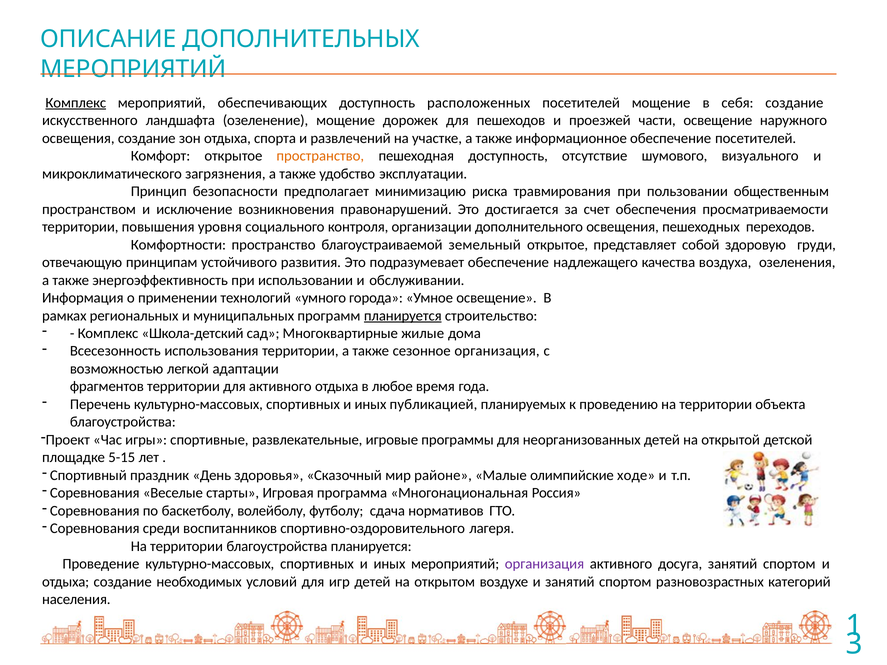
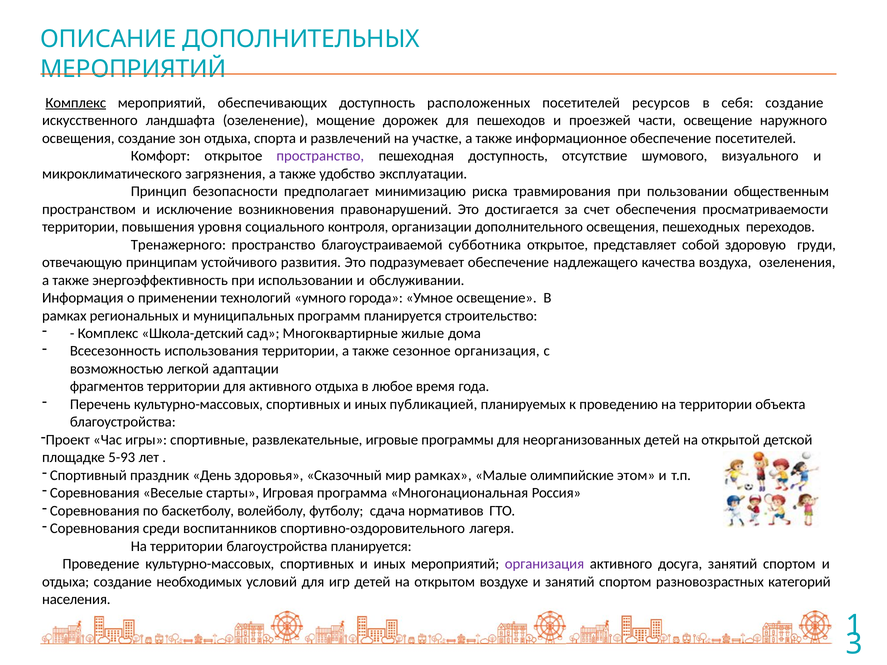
посетителей мощение: мощение -> ресурсов
пространство at (320, 156) colour: orange -> purple
Комфортности: Комфортности -> Тренажерного
земельный: земельный -> субботника
планируется at (403, 316) underline: present -> none
5-15: 5-15 -> 5-93
мир районе: районе -> рамках
ходе: ходе -> этом
